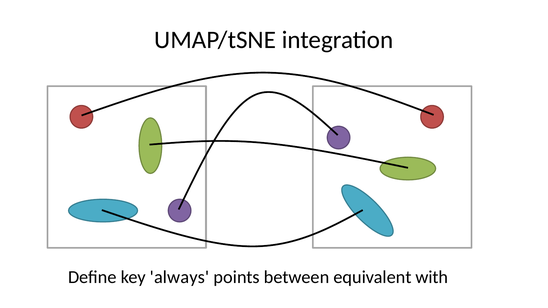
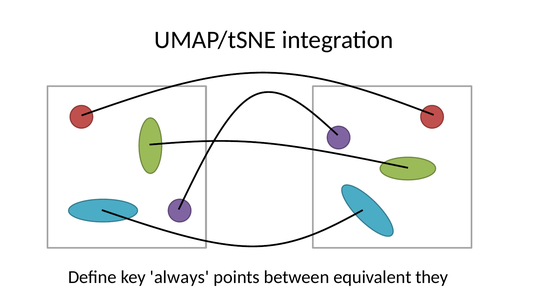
with: with -> they
